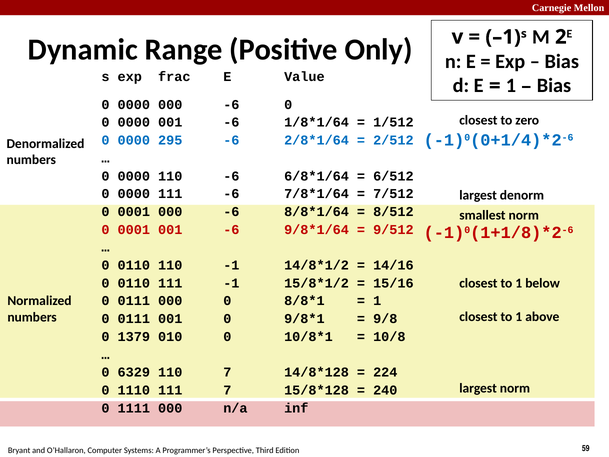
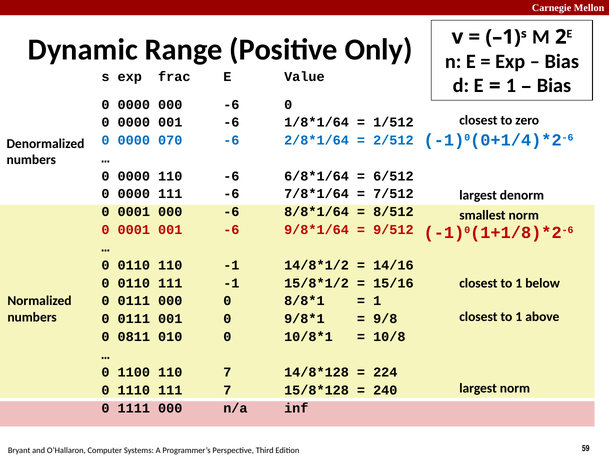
295: 295 -> 070
1379: 1379 -> 0811
6329: 6329 -> 1100
